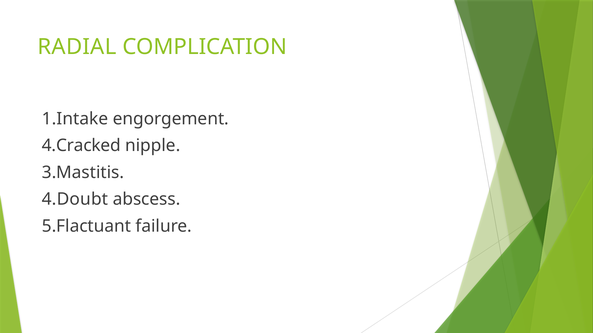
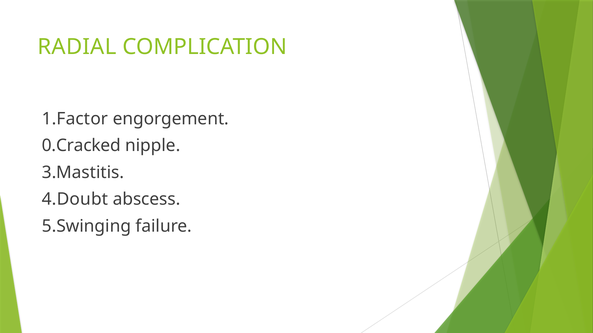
1.Intake: 1.Intake -> 1.Factor
4.Cracked: 4.Cracked -> 0.Cracked
5.Flactuant: 5.Flactuant -> 5.Swinging
